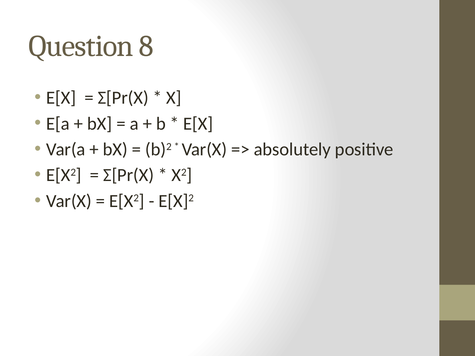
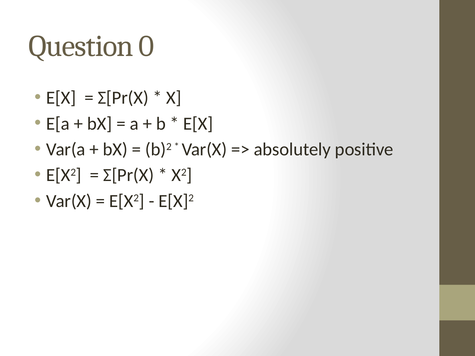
8: 8 -> 0
